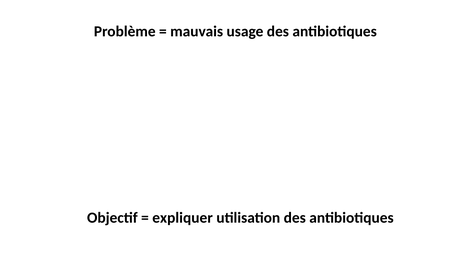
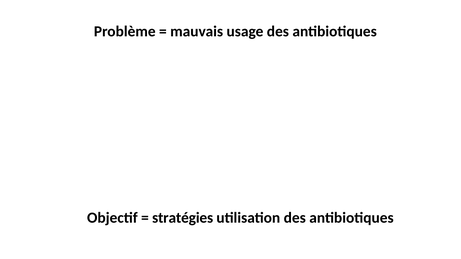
expliquer: expliquer -> stratégies
